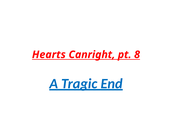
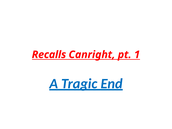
Hearts: Hearts -> Recalls
8: 8 -> 1
